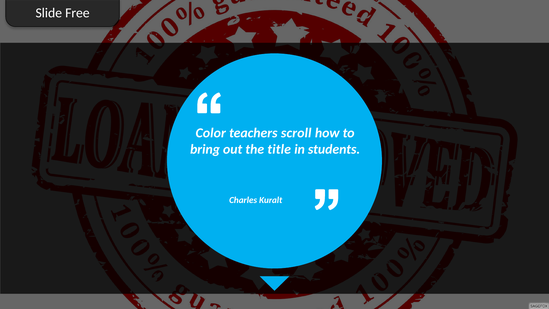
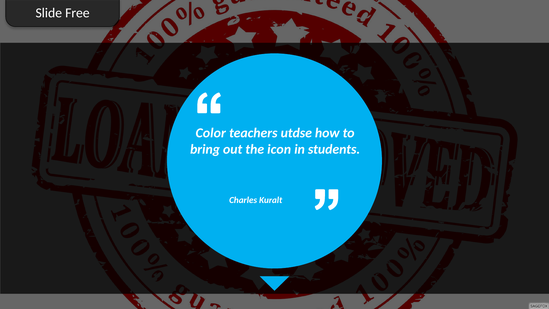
scroll: scroll -> utdse
title: title -> icon
